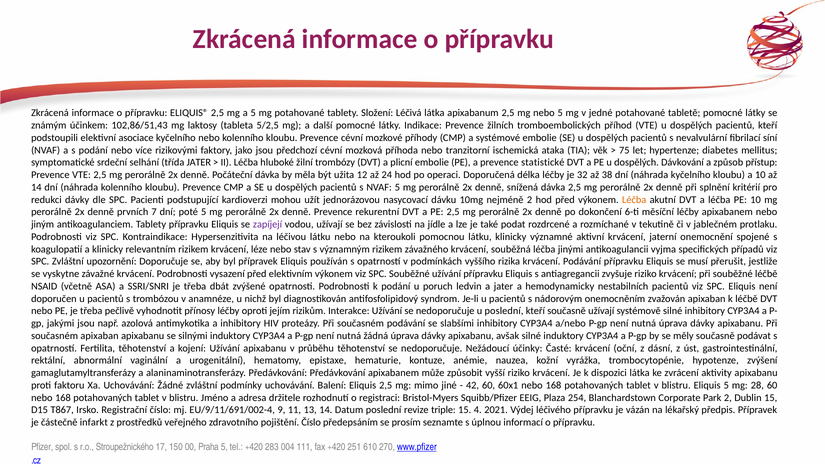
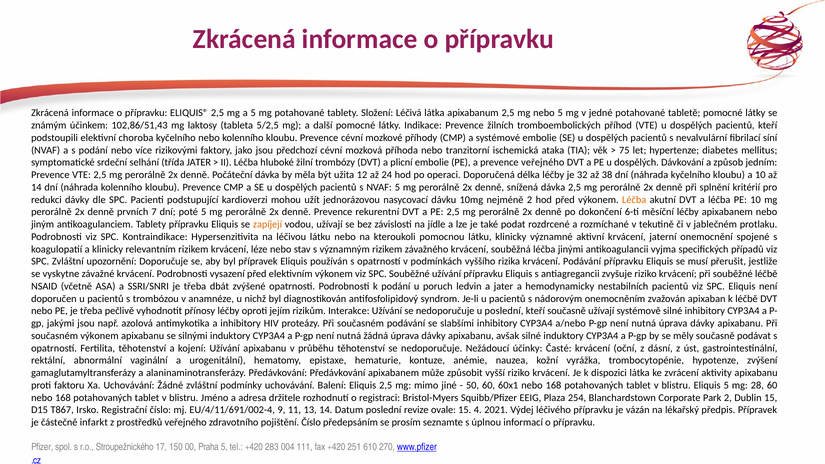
asociace: asociace -> choroba
prevence statistické: statistické -> veřejného
přístup: přístup -> jedním
zapíjejí colour: purple -> orange
současném apixaban: apixaban -> výkonem
42: 42 -> 50
EU/9/11/691/002-4: EU/9/11/691/002-4 -> EU/4/11/691/002-4
triple: triple -> ovale
